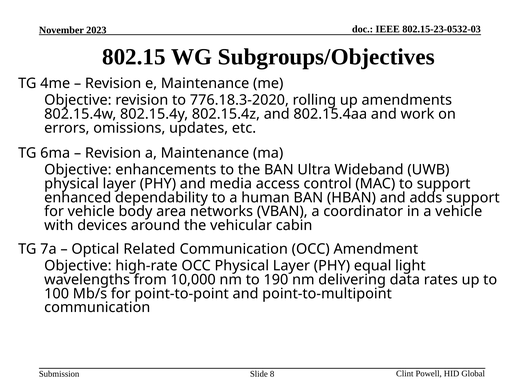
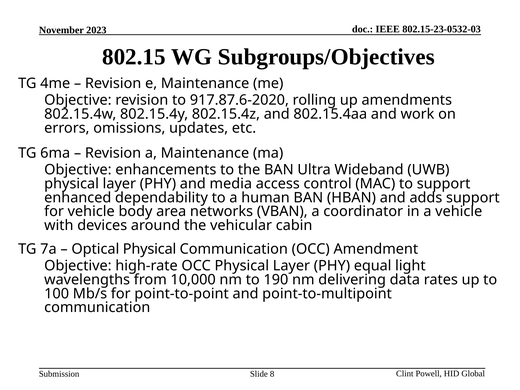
776.18.3-2020: 776.18.3-2020 -> 917.87.6-2020
Optical Related: Related -> Physical
